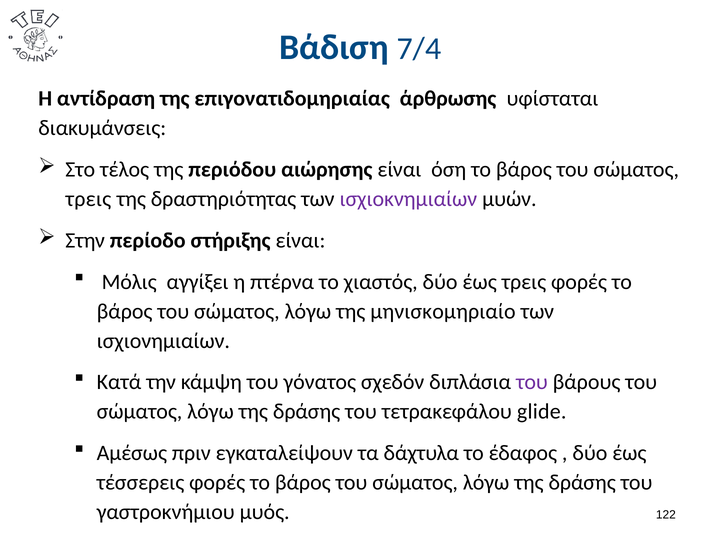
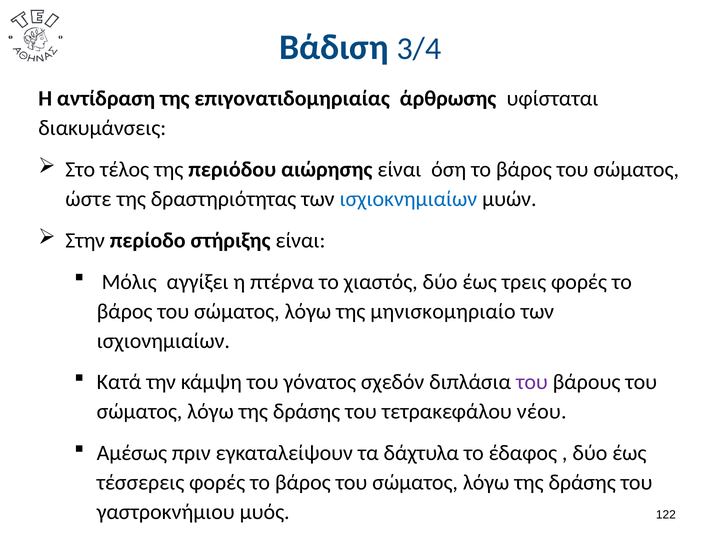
7/4: 7/4 -> 3/4
τρεις at (88, 199): τρεις -> ώστε
ισχιοκνημιαίων colour: purple -> blue
glide: glide -> νέου
